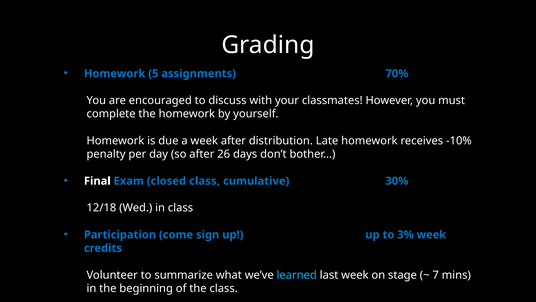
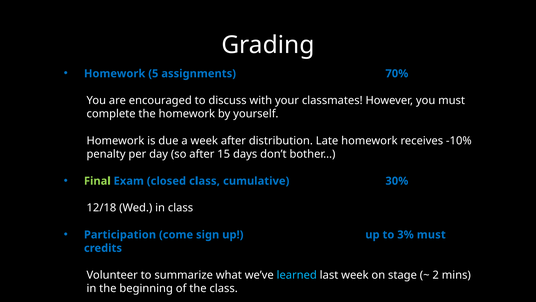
26: 26 -> 15
Final colour: white -> light green
3% week: week -> must
7: 7 -> 2
